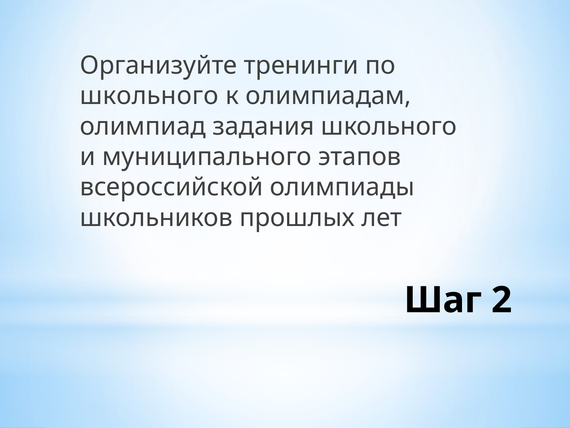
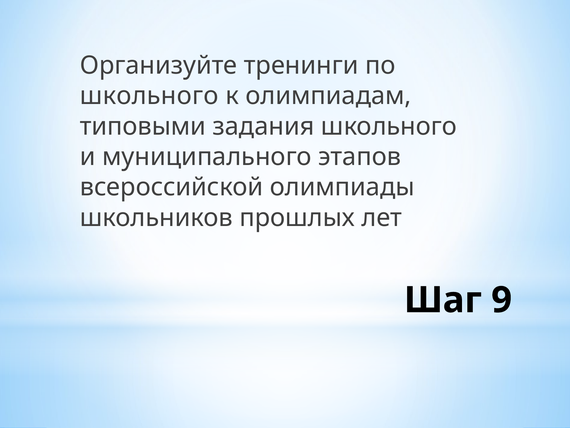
олимпиад: олимпиад -> типовыми
2: 2 -> 9
